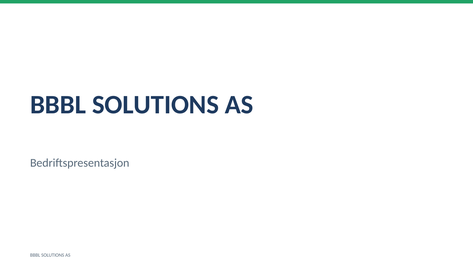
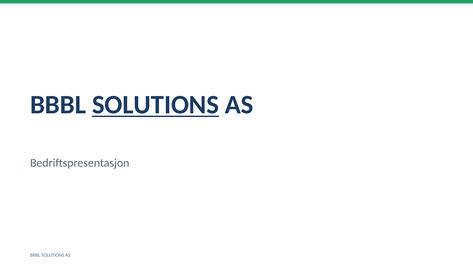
SOLUTIONS at (156, 105) underline: none -> present
